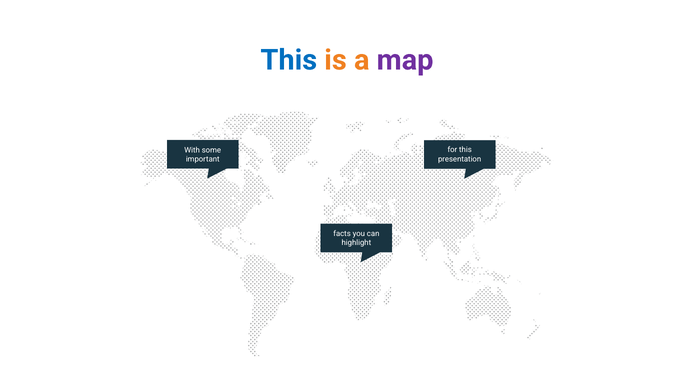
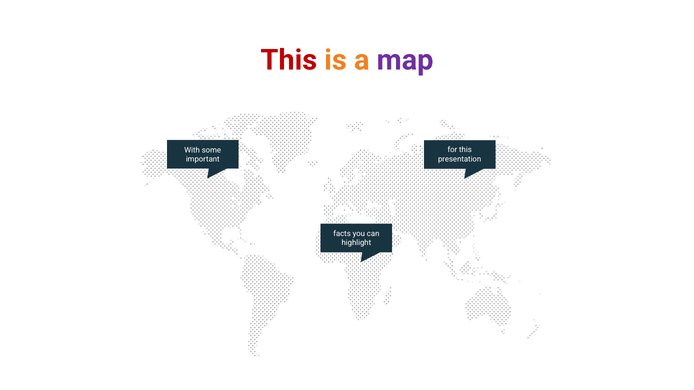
This at (289, 60) colour: blue -> red
